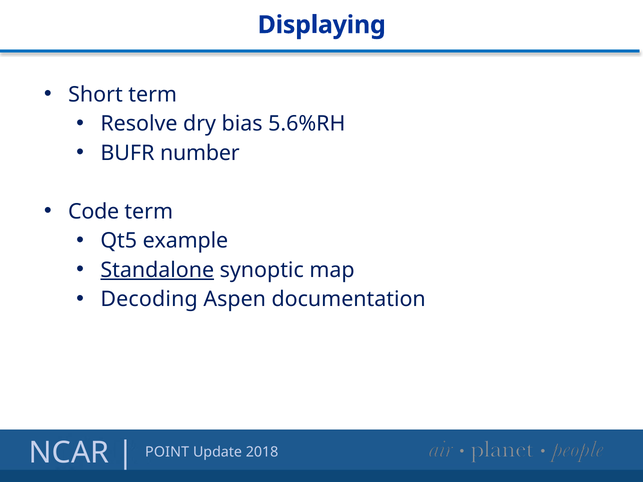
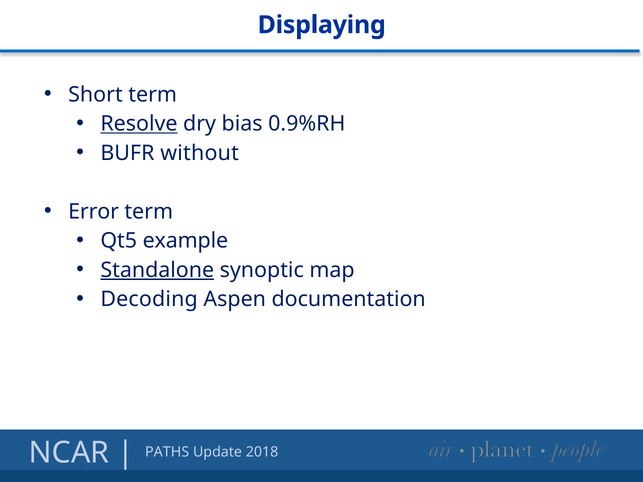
Resolve underline: none -> present
5.6%RH: 5.6%RH -> 0.9%RH
number: number -> without
Code: Code -> Error
POINT: POINT -> PATHS
